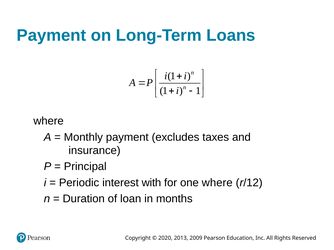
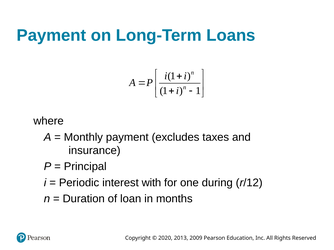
one where: where -> during
